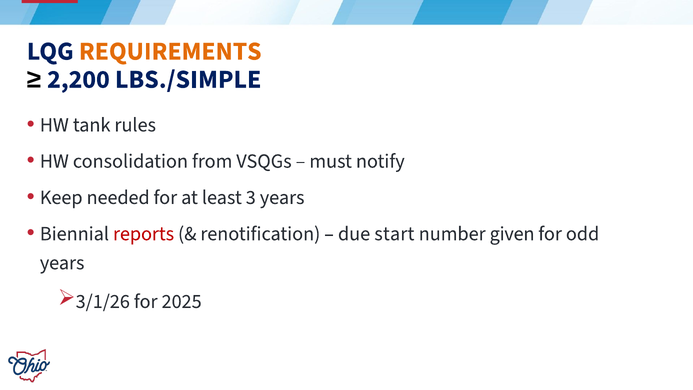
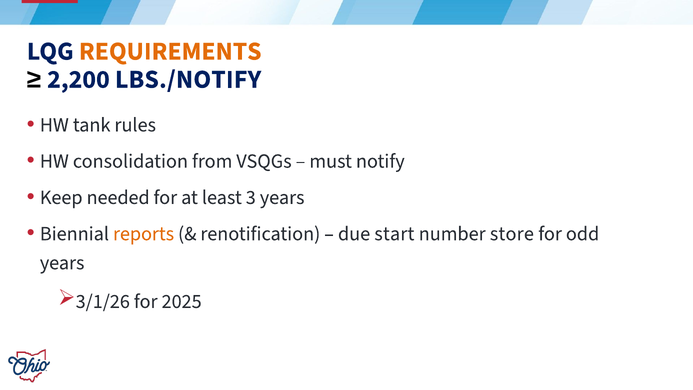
LBS./SIMPLE: LBS./SIMPLE -> LBS./NOTIFY
reports colour: red -> orange
given: given -> store
